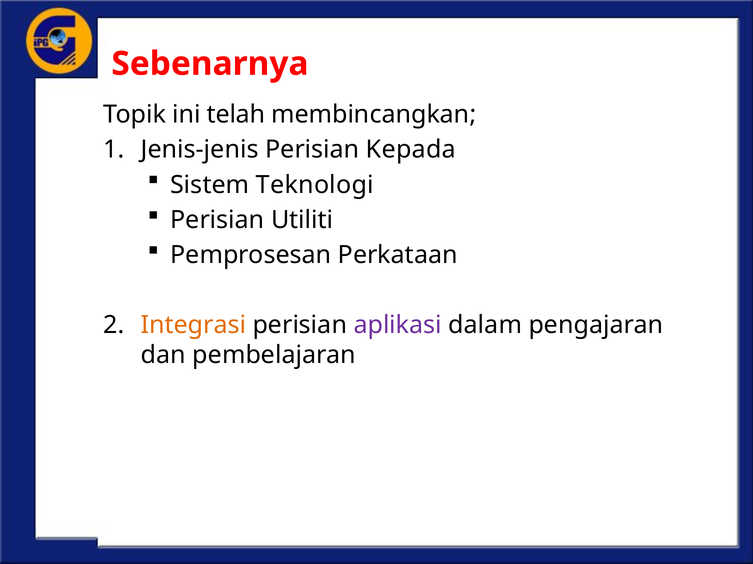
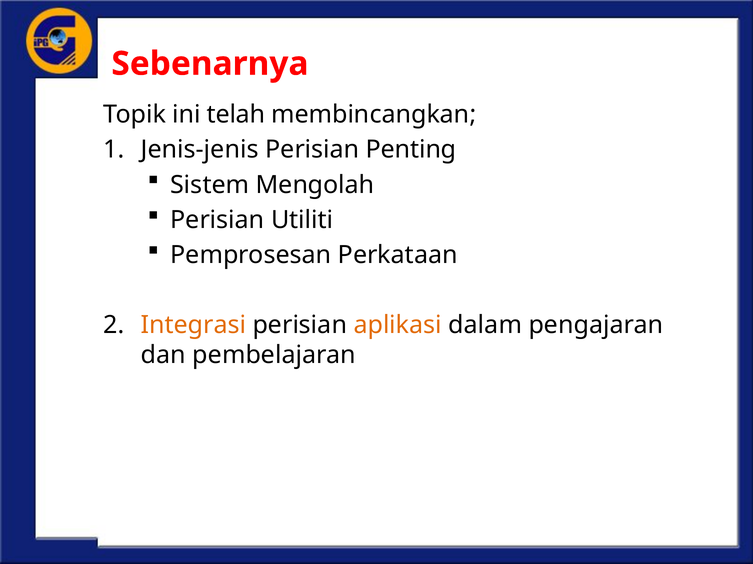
Kepada: Kepada -> Penting
Teknologi: Teknologi -> Mengolah
aplikasi colour: purple -> orange
